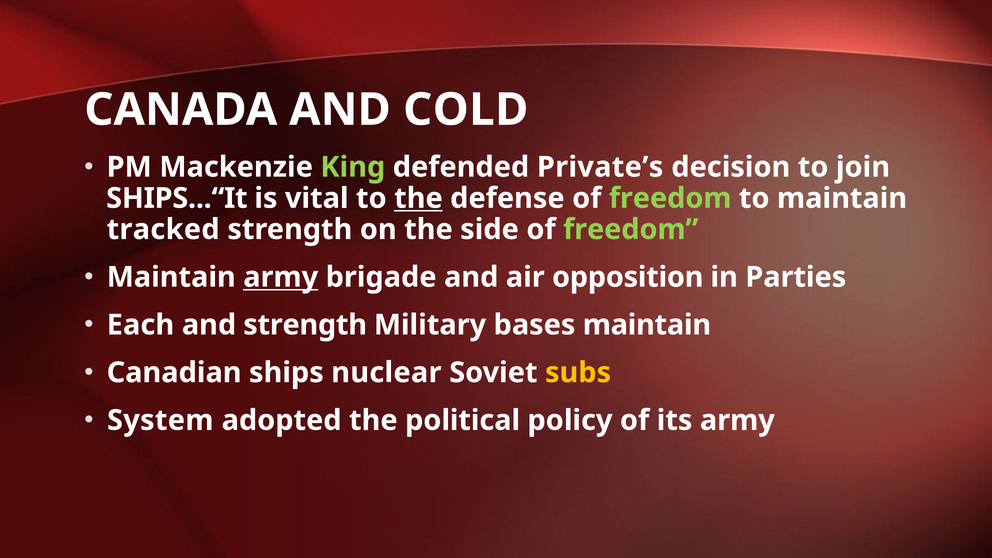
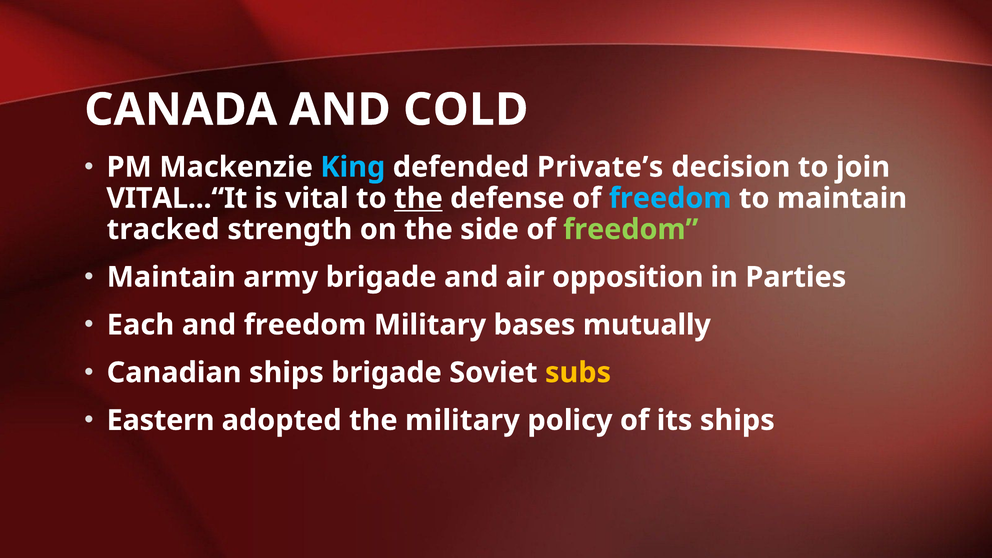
King colour: light green -> light blue
SHIPS...“It: SHIPS...“It -> VITAL...“It
freedom at (670, 198) colour: light green -> light blue
army at (281, 277) underline: present -> none
and strength: strength -> freedom
bases maintain: maintain -> mutually
ships nuclear: nuclear -> brigade
System: System -> Eastern
the political: political -> military
its army: army -> ships
